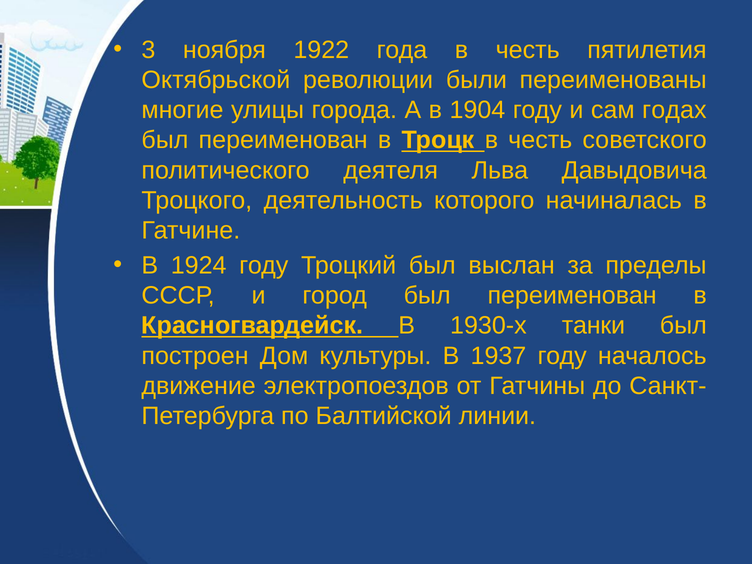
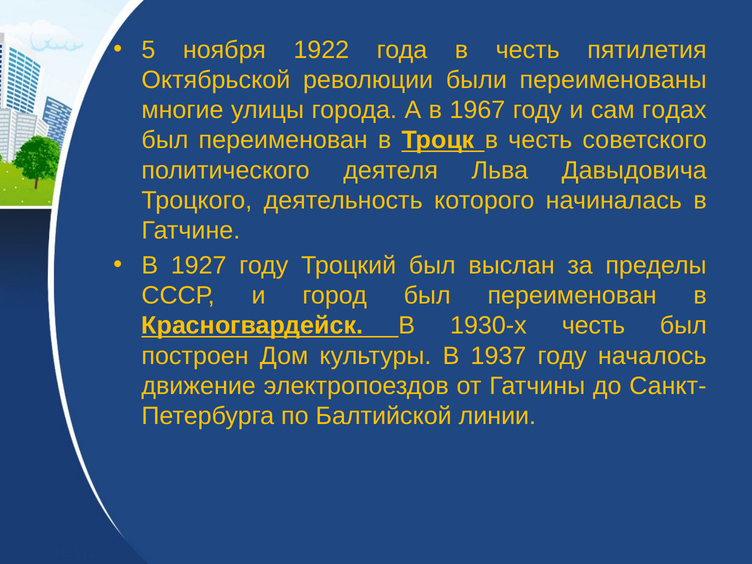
3: 3 -> 5
1904: 1904 -> 1967
1924: 1924 -> 1927
1930-х танки: танки -> честь
